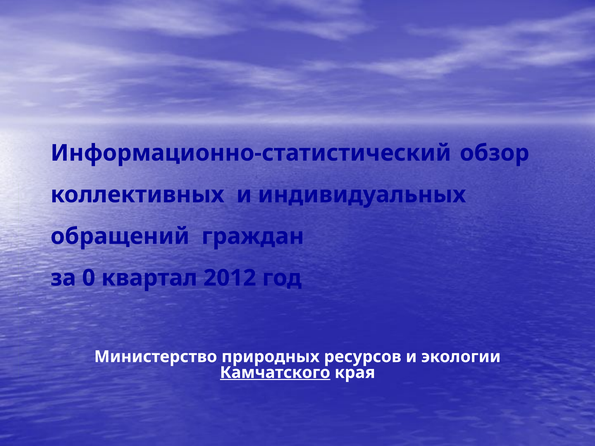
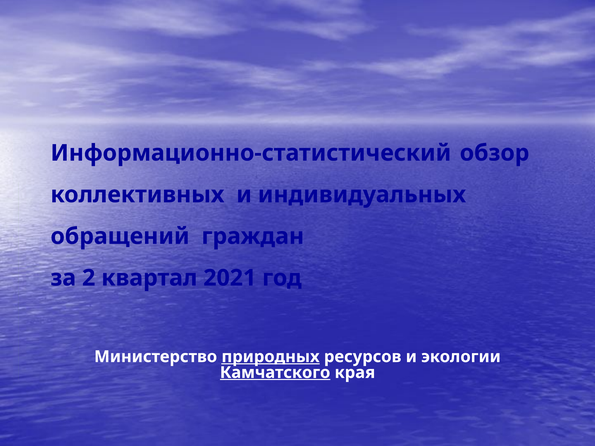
0: 0 -> 2
2012: 2012 -> 2021
природных underline: none -> present
